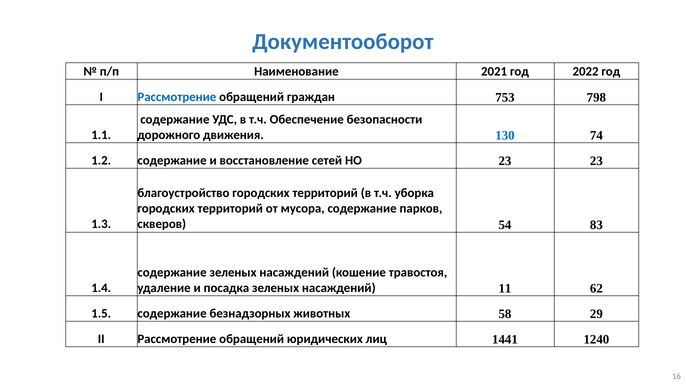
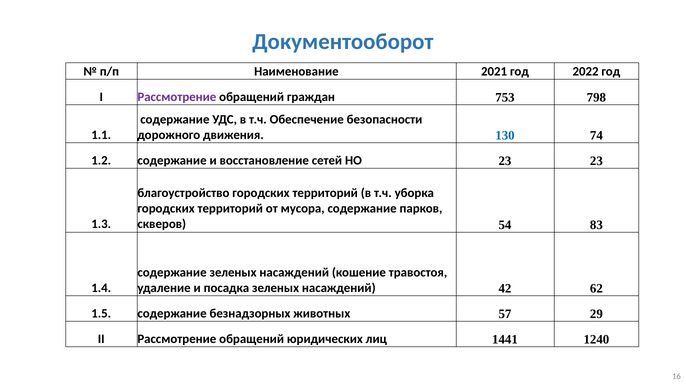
Рассмотрение at (177, 97) colour: blue -> purple
11: 11 -> 42
58: 58 -> 57
